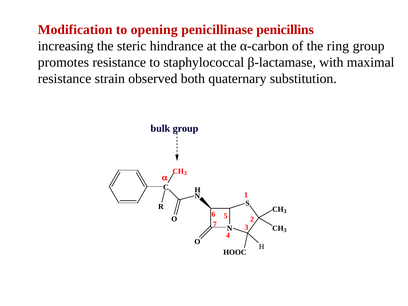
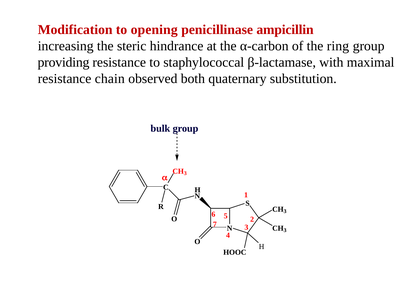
penicillins: penicillins -> ampicillin
promotes: promotes -> providing
strain: strain -> chain
